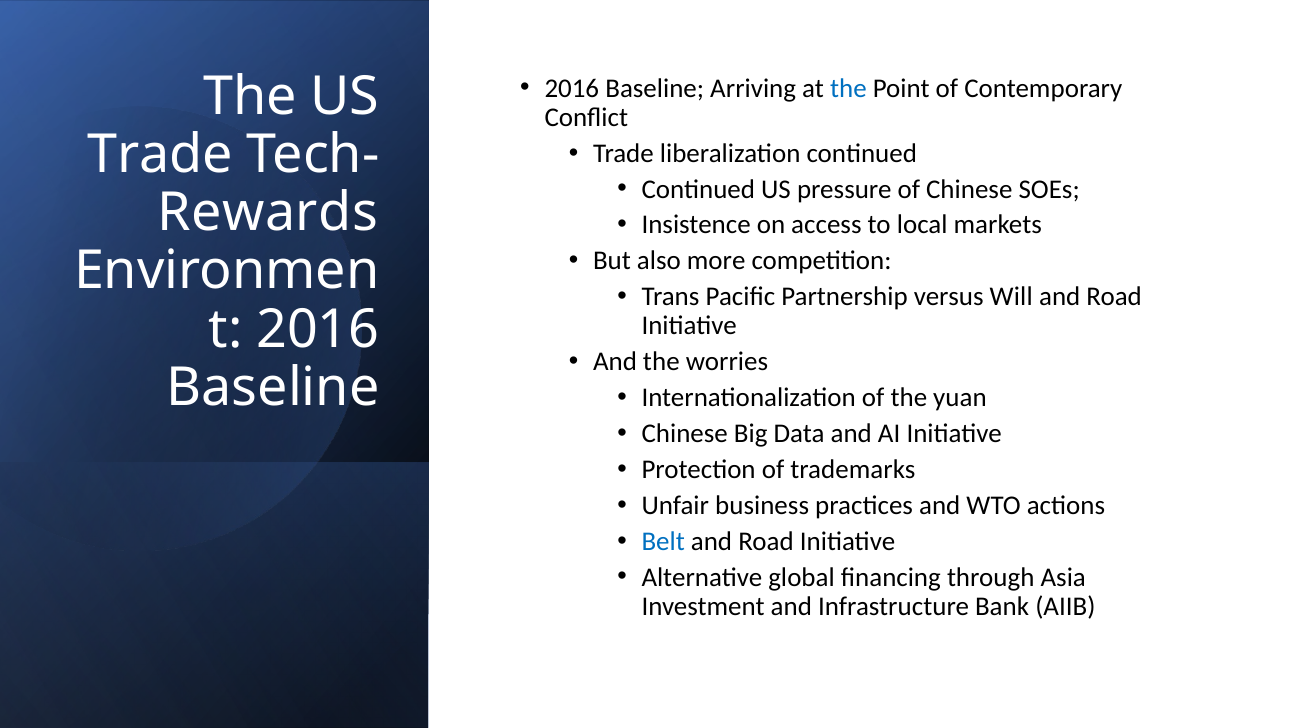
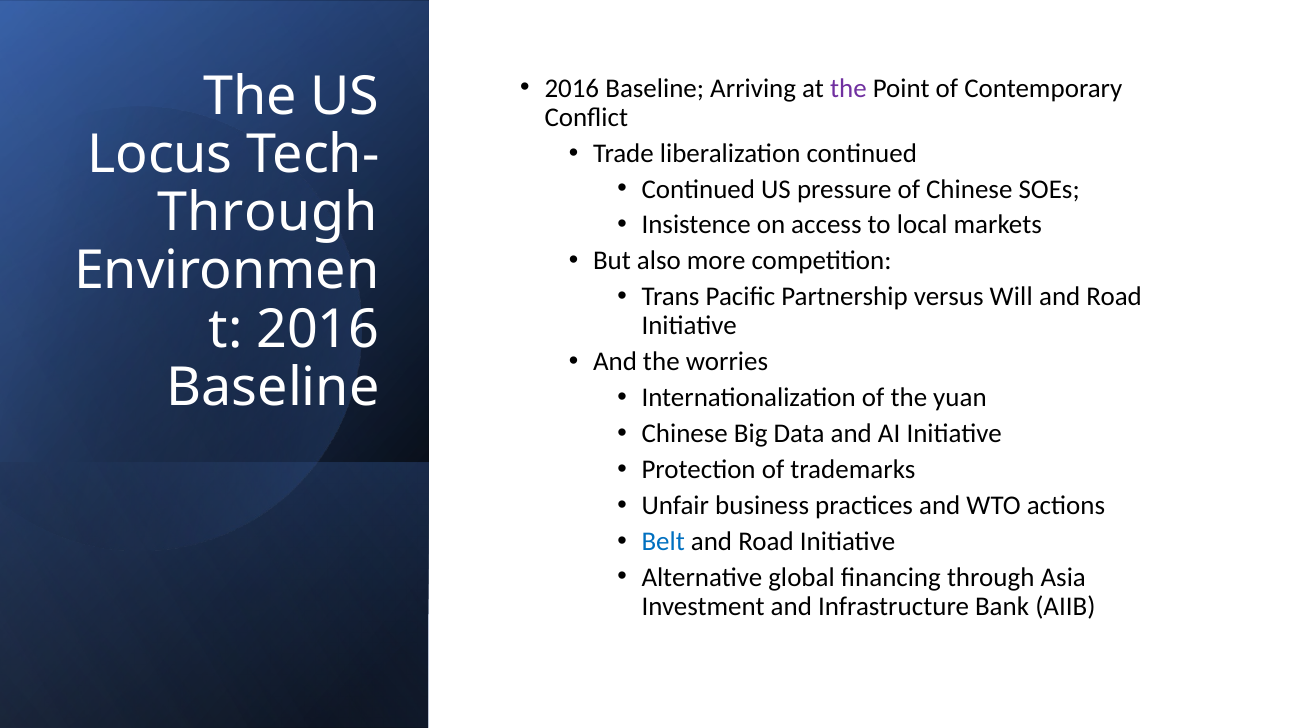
the at (848, 88) colour: blue -> purple
Trade at (160, 155): Trade -> Locus
Rewards at (268, 213): Rewards -> Through
